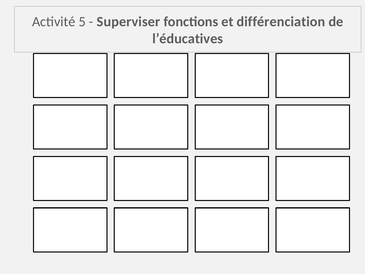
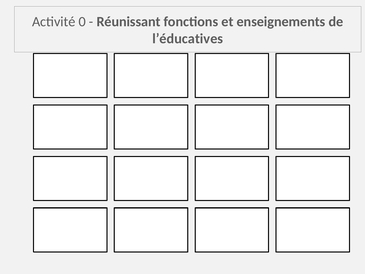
5: 5 -> 0
Superviser: Superviser -> Réunissant
différenciation: différenciation -> enseignements
